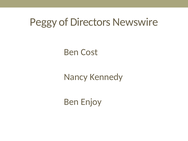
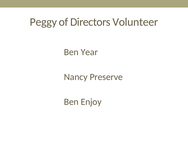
Newswire: Newswire -> Volunteer
Cost: Cost -> Year
Kennedy: Kennedy -> Preserve
